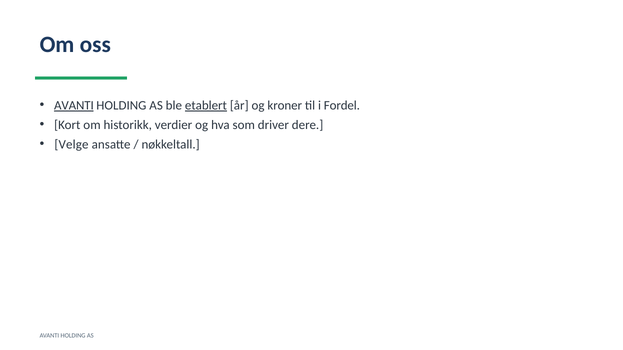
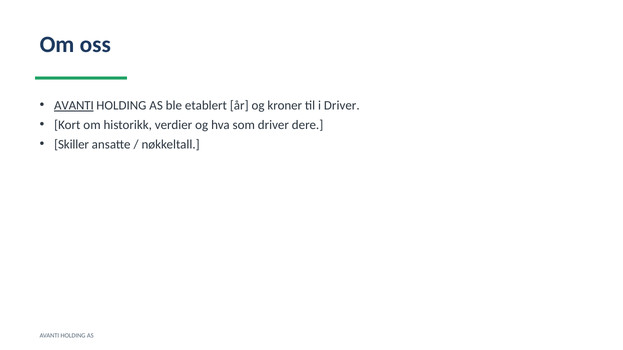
etablert underline: present -> none
i Fordel: Fordel -> Driver
Velge: Velge -> Skiller
